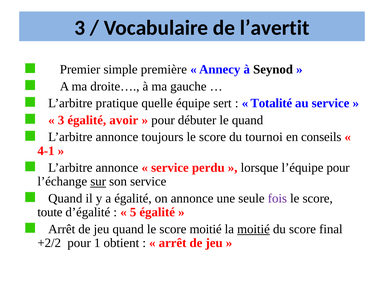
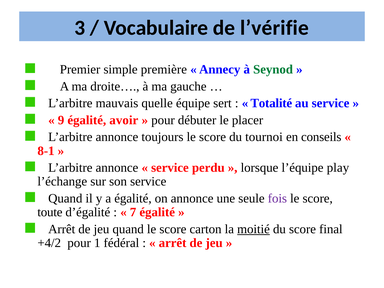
l’avertit: l’avertit -> l’vérifie
Seynod colour: black -> green
pratique: pratique -> mauvais
3 at (61, 120): 3 -> 9
le quand: quand -> placer
4-1: 4-1 -> 8-1
l’équipe pour: pour -> play
sur underline: present -> none
5: 5 -> 7
score moitié: moitié -> carton
+2/2: +2/2 -> +4/2
obtient: obtient -> fédéral
